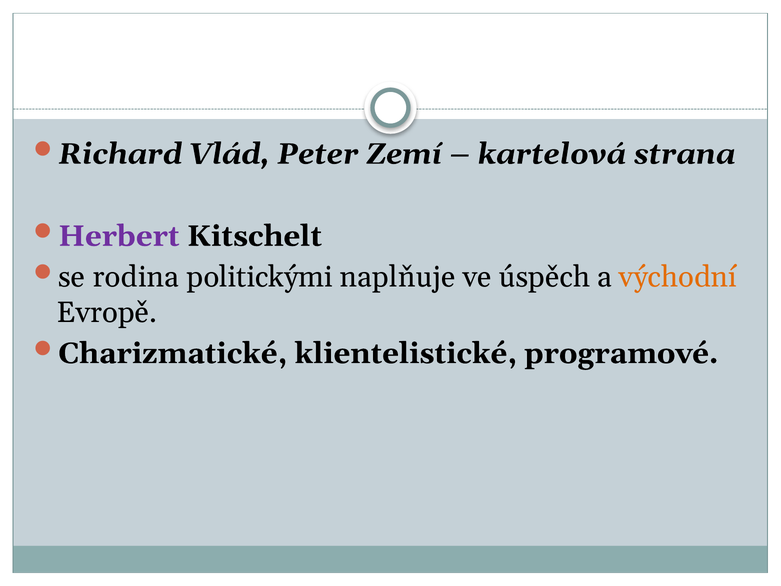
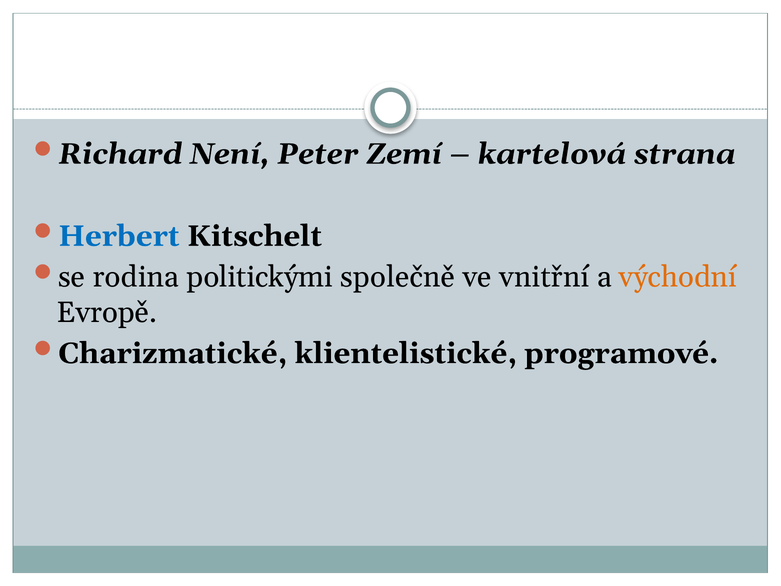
Vlád: Vlád -> Není
Herbert colour: purple -> blue
naplňuje: naplňuje -> společně
úspěch: úspěch -> vnitřní
